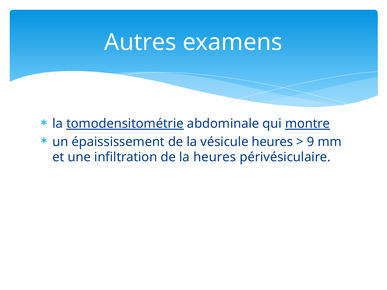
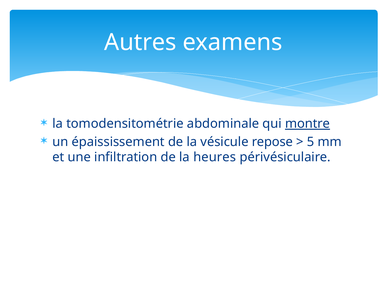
tomodensitométrie underline: present -> none
vésicule heures: heures -> repose
9: 9 -> 5
